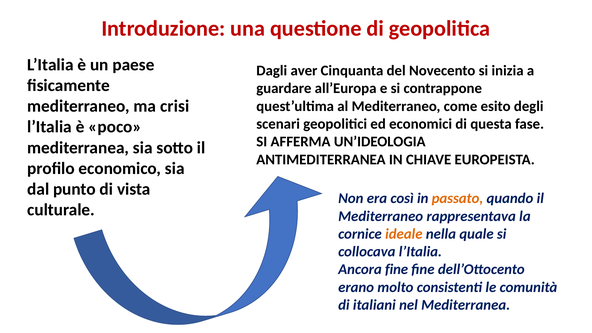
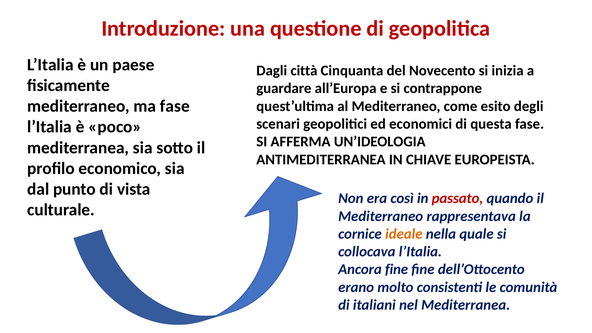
aver: aver -> città
ma crisi: crisi -> fase
passato colour: orange -> red
